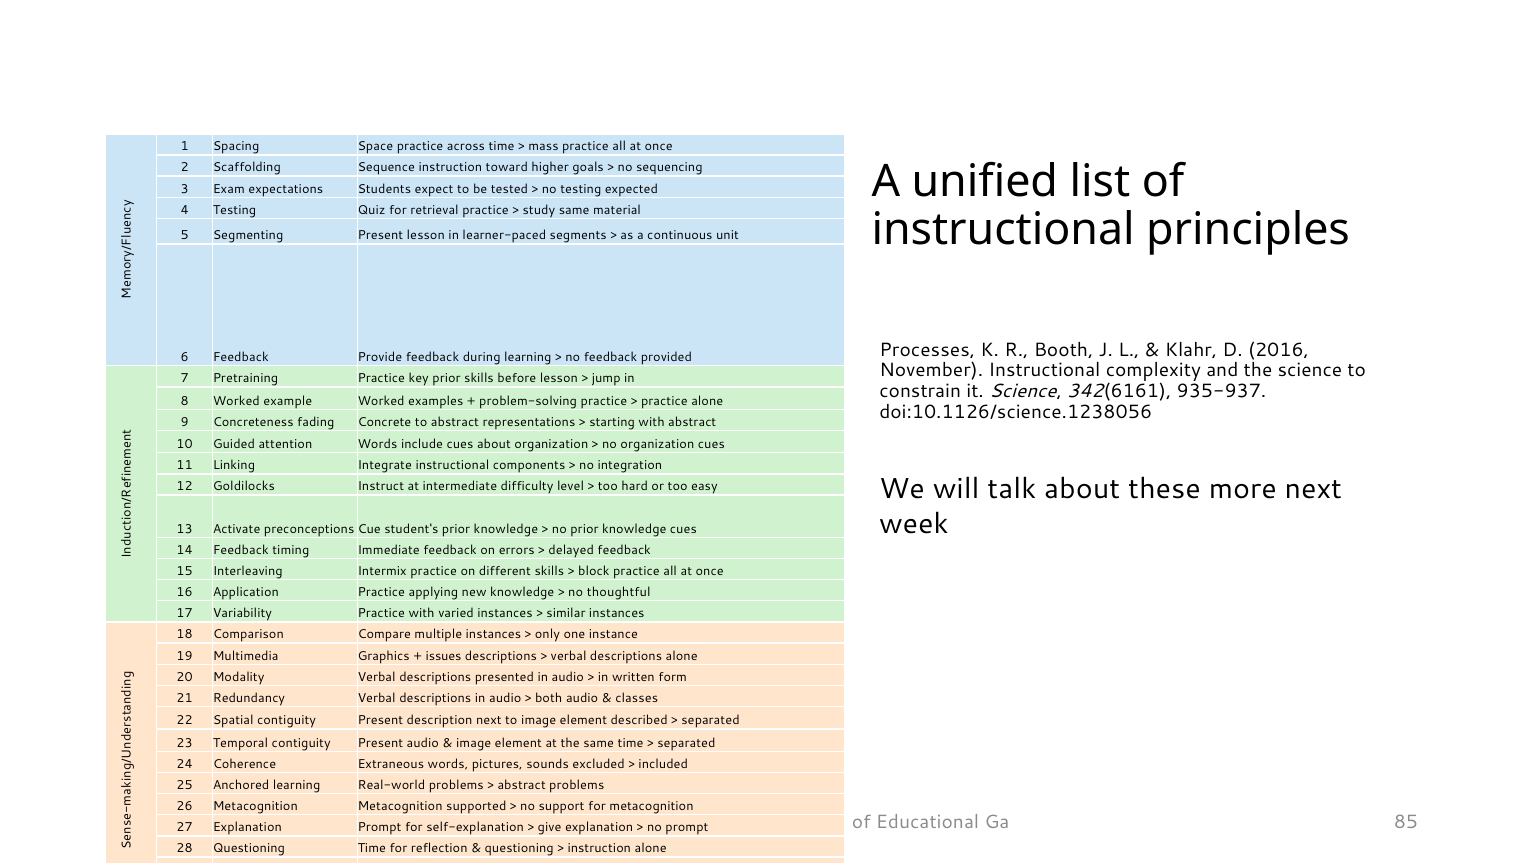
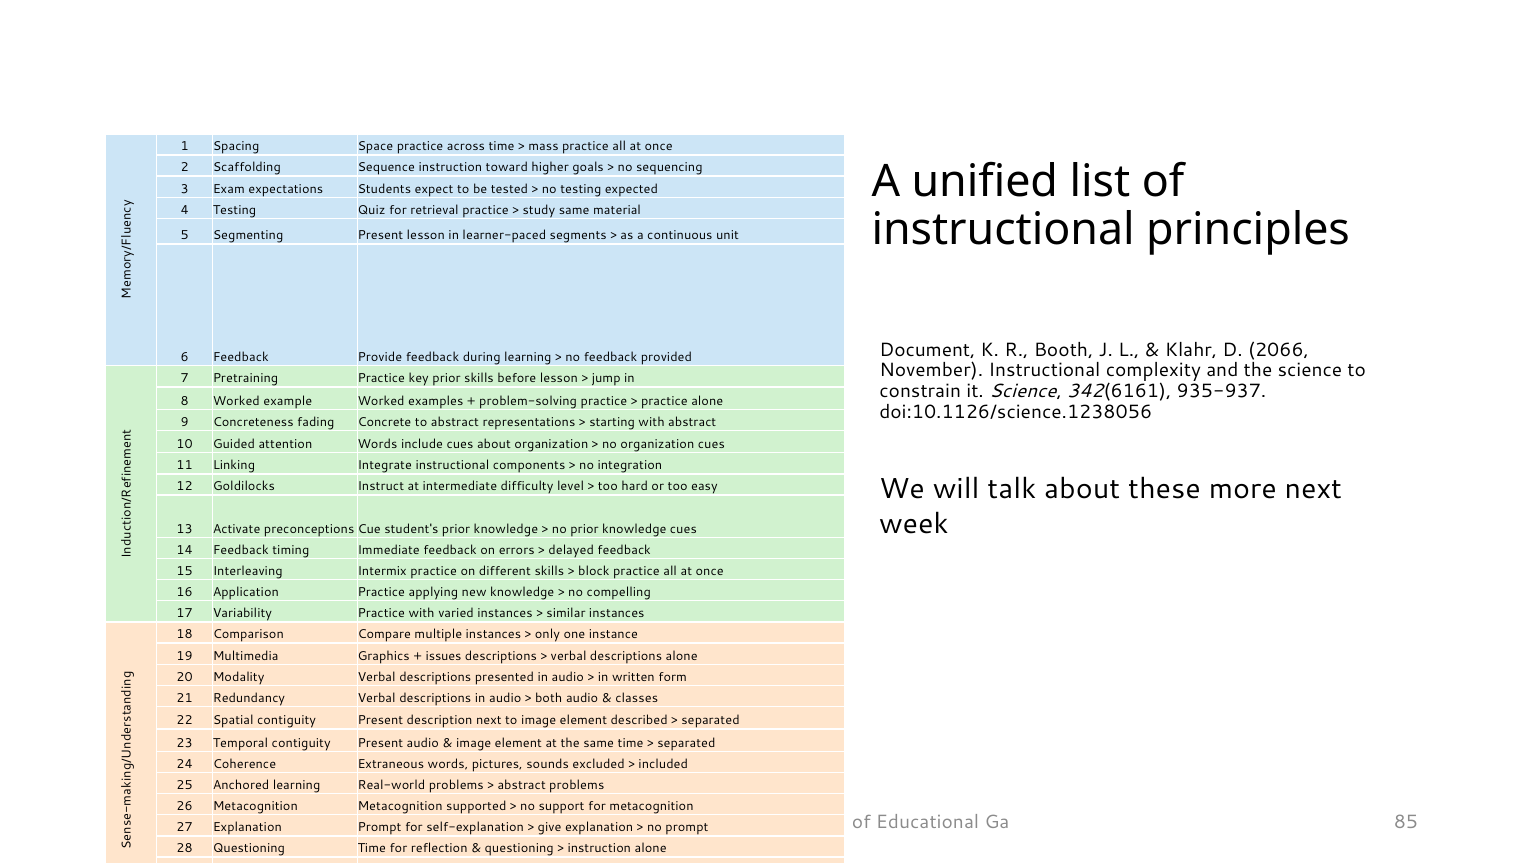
Processes: Processes -> Document
2016: 2016 -> 2066
thoughtful: thoughtful -> compelling
